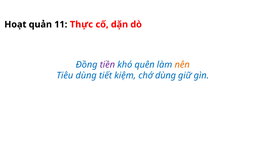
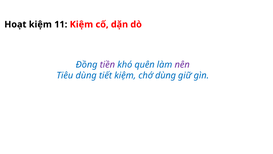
Hoạt quản: quản -> kiệm
11 Thực: Thực -> Kiệm
nên colour: orange -> purple
